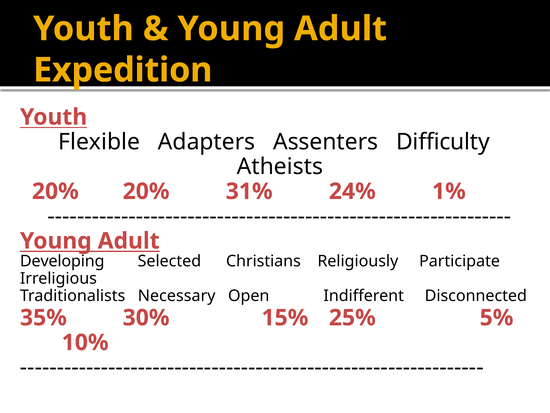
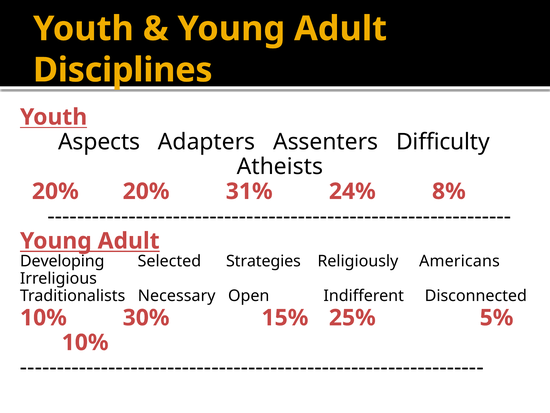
Expedition: Expedition -> Disciplines
Flexible: Flexible -> Aspects
1%: 1% -> 8%
Christians: Christians -> Strategies
Participate: Participate -> Americans
35% at (43, 317): 35% -> 10%
